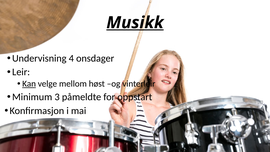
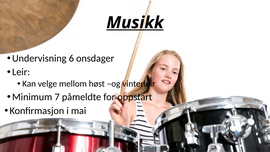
4: 4 -> 6
Kan underline: present -> none
3: 3 -> 7
